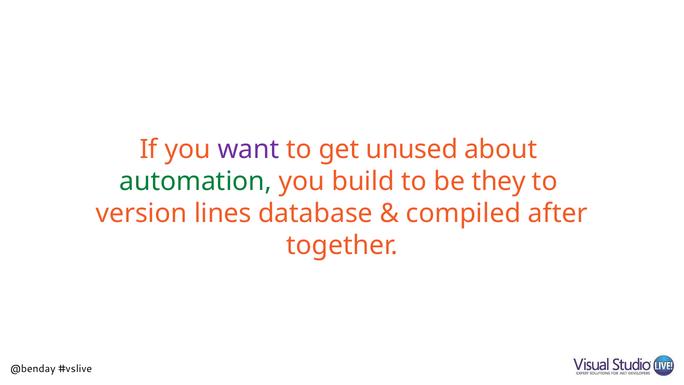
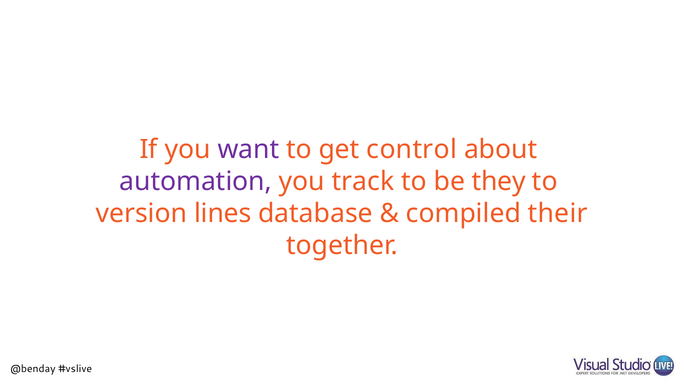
unused: unused -> control
automation colour: green -> purple
build: build -> track
after: after -> their
